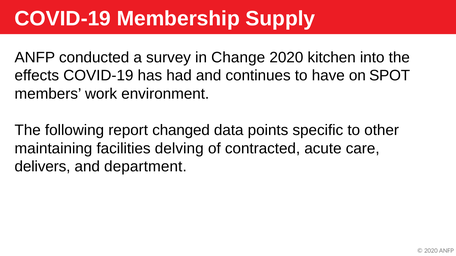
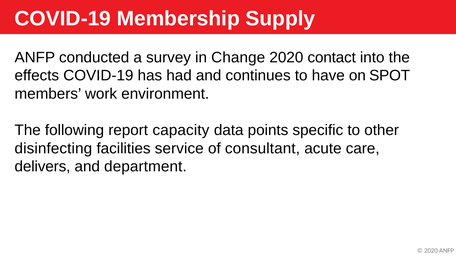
kitchen: kitchen -> contact
changed: changed -> capacity
maintaining: maintaining -> disinfecting
delving: delving -> service
contracted: contracted -> consultant
